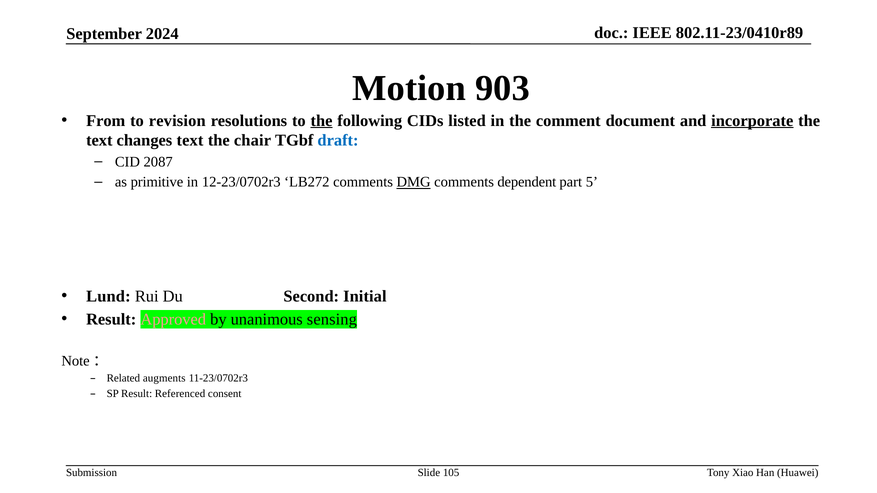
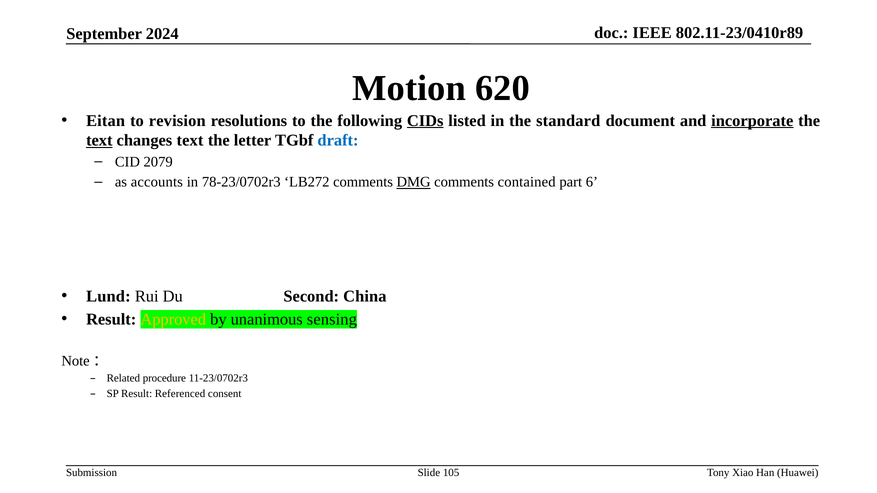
903: 903 -> 620
From: From -> Eitan
the at (322, 121) underline: present -> none
CIDs underline: none -> present
comment: comment -> standard
text at (99, 140) underline: none -> present
chair: chair -> letter
2087: 2087 -> 2079
primitive: primitive -> accounts
12-23/0702r3: 12-23/0702r3 -> 78-23/0702r3
dependent: dependent -> contained
5: 5 -> 6
Initial: Initial -> China
Approved colour: pink -> yellow
augments: augments -> procedure
